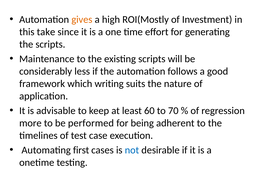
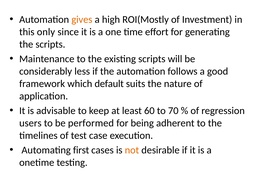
take: take -> only
writing: writing -> default
more: more -> users
not colour: blue -> orange
